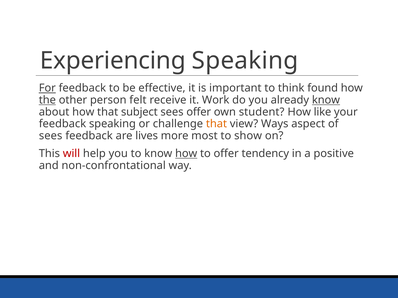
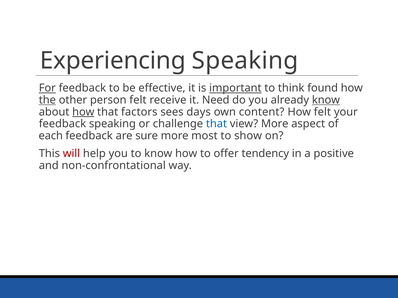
important underline: none -> present
Work: Work -> Need
how at (83, 112) underline: none -> present
subject: subject -> factors
sees offer: offer -> days
student: student -> content
How like: like -> felt
that at (216, 124) colour: orange -> blue
view Ways: Ways -> More
sees at (51, 136): sees -> each
lives: lives -> sure
how at (186, 154) underline: present -> none
